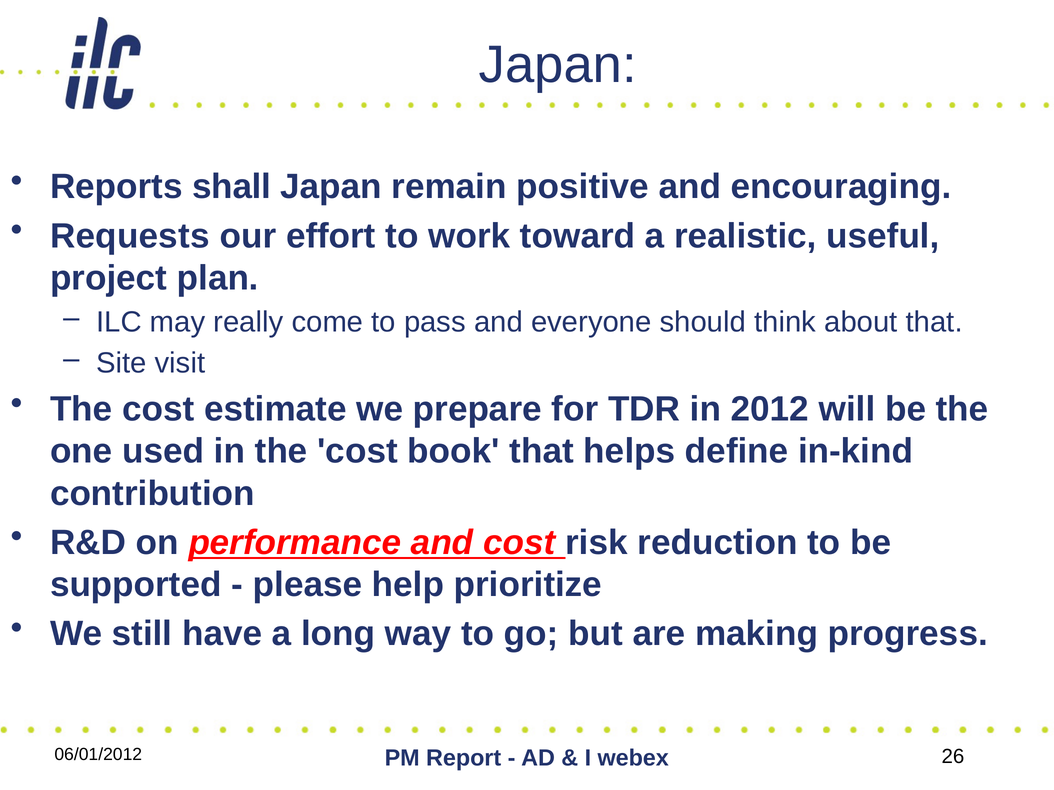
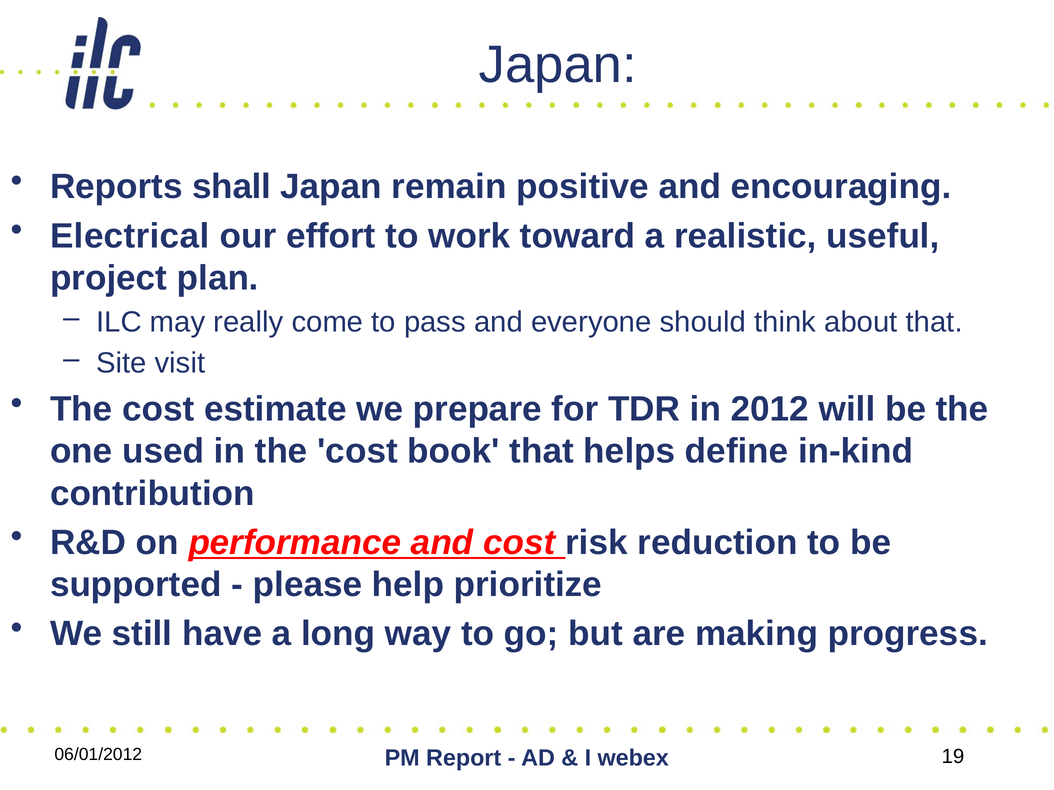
Requests: Requests -> Electrical
26: 26 -> 19
